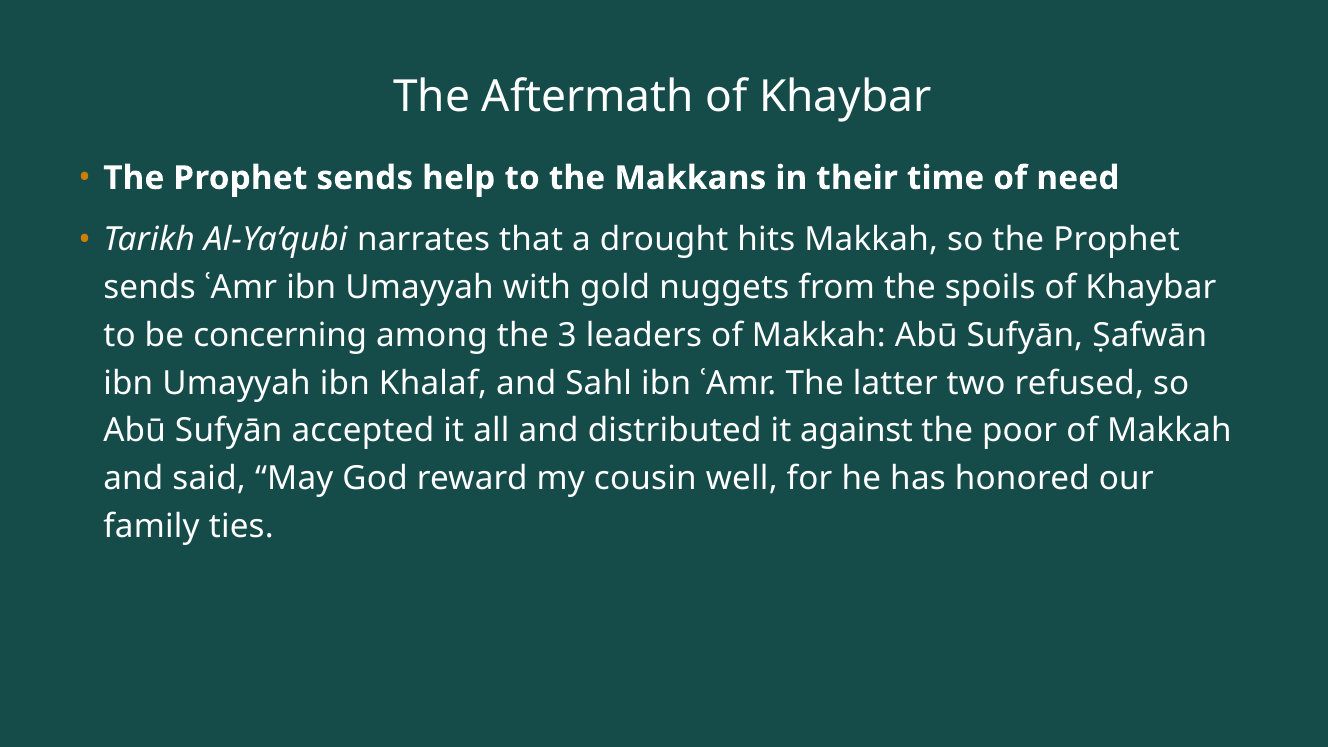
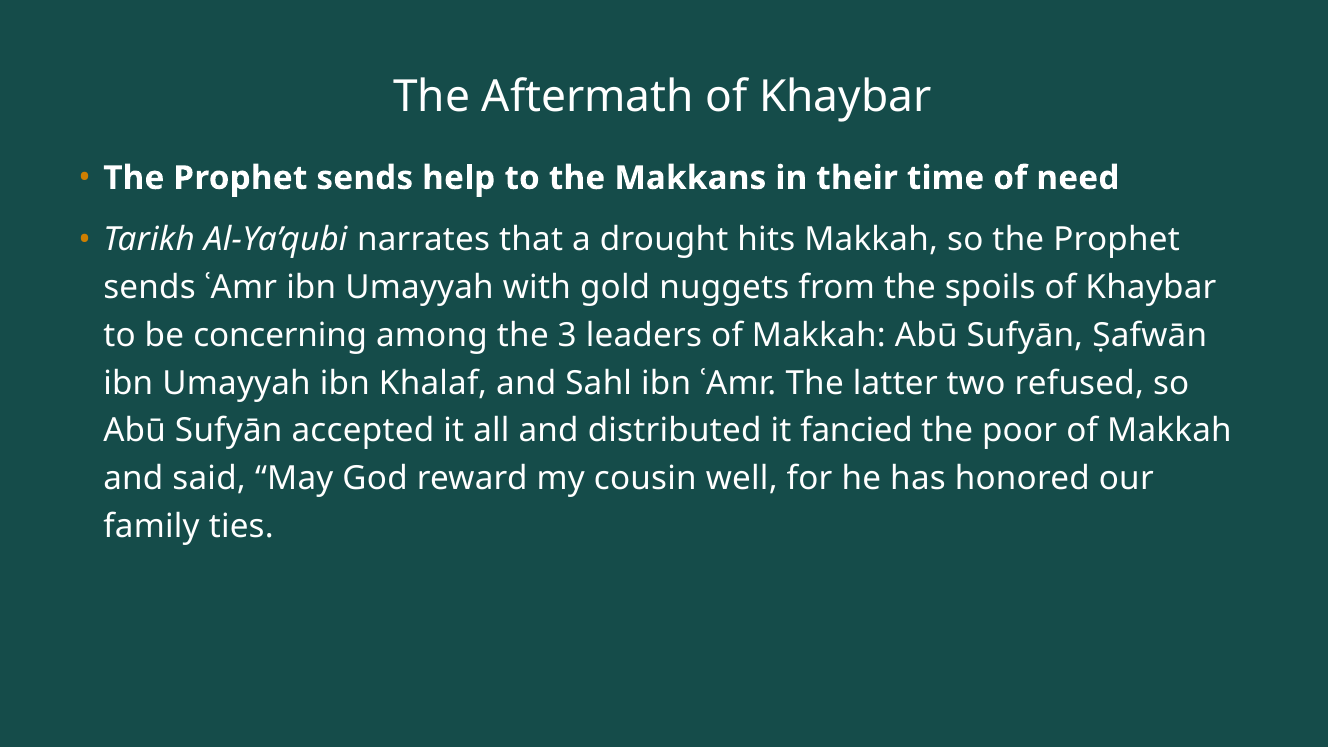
against: against -> fancied
